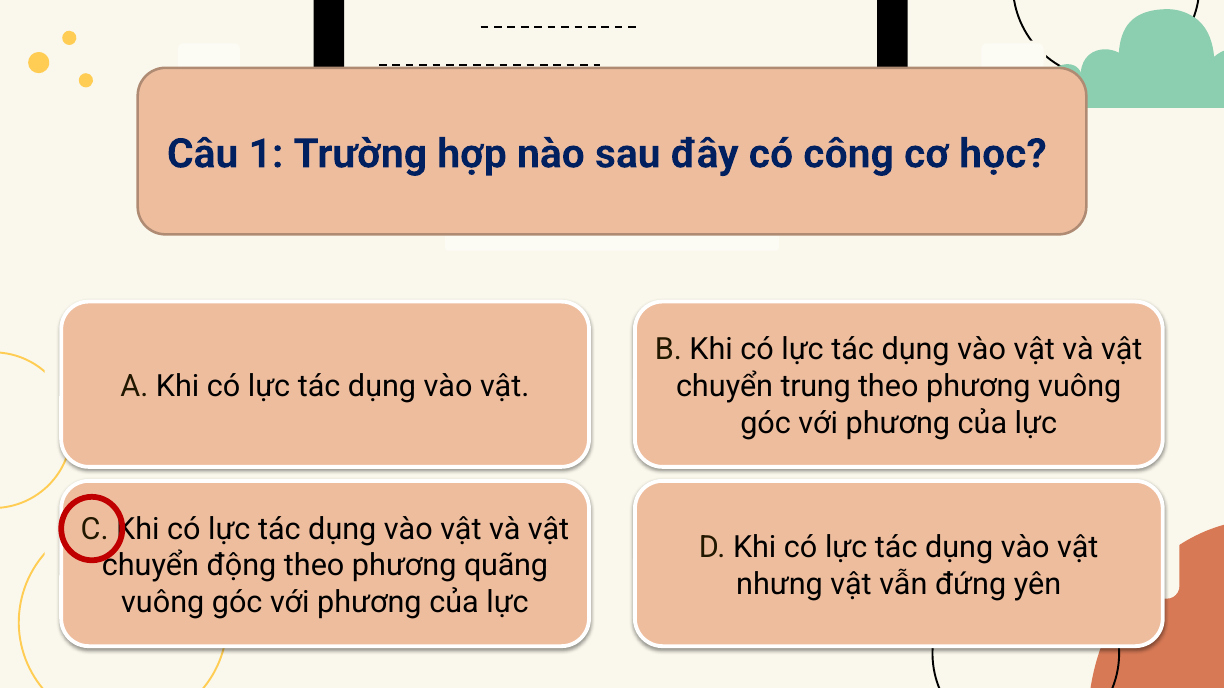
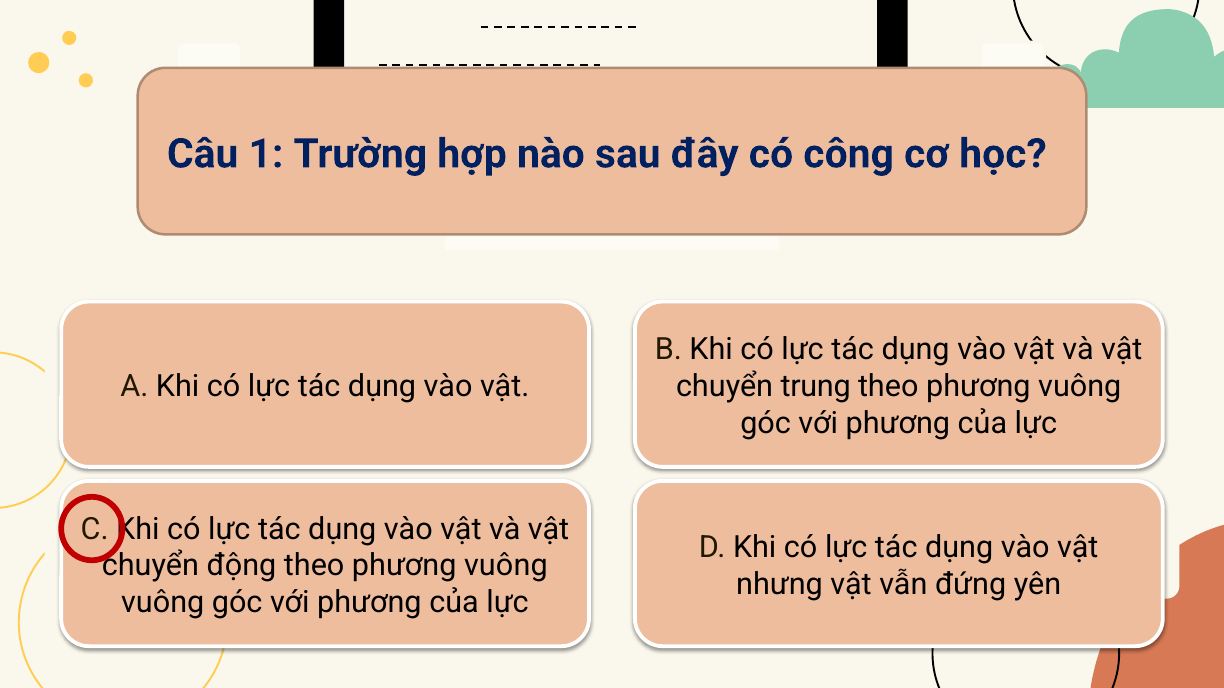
động theo phương quãng: quãng -> vuông
